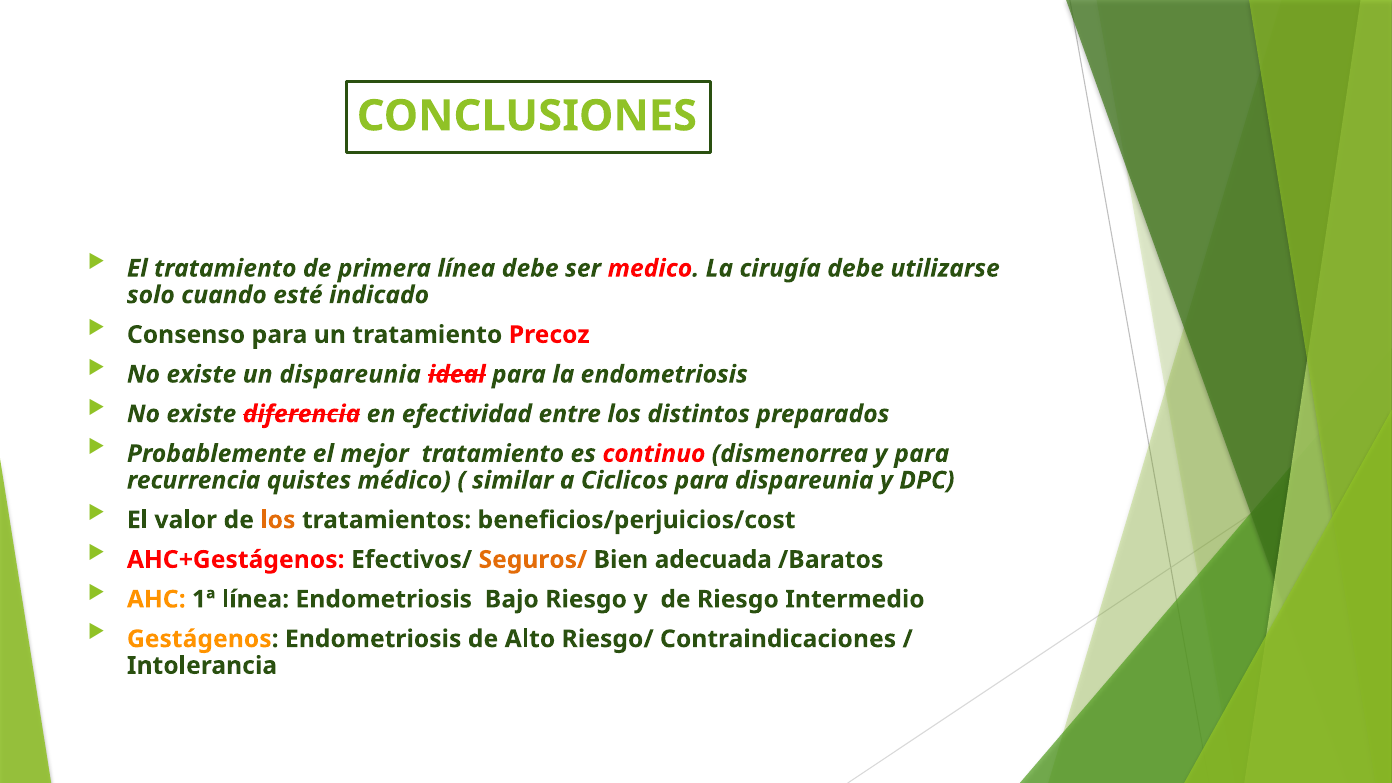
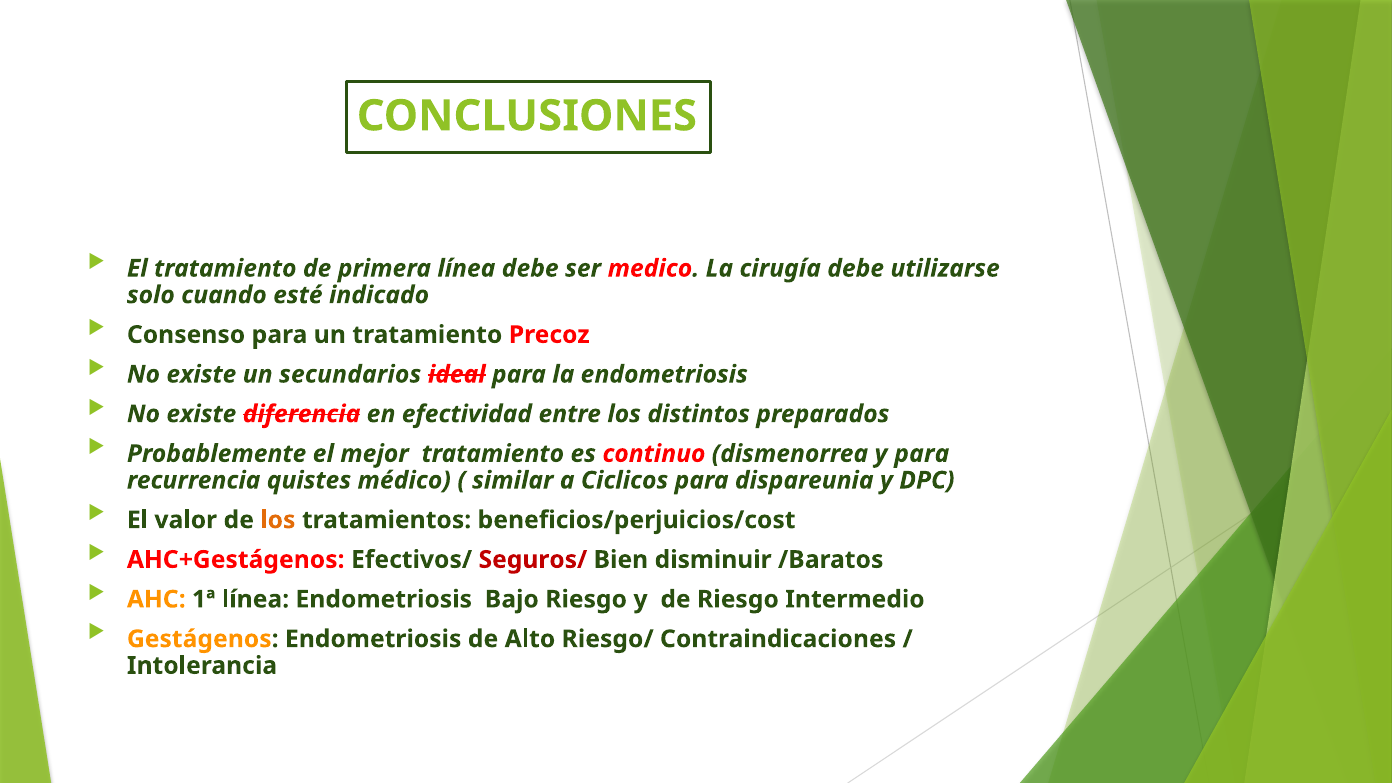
un dispareunia: dispareunia -> secundarios
Seguros/ colour: orange -> red
adecuada: adecuada -> disminuir
